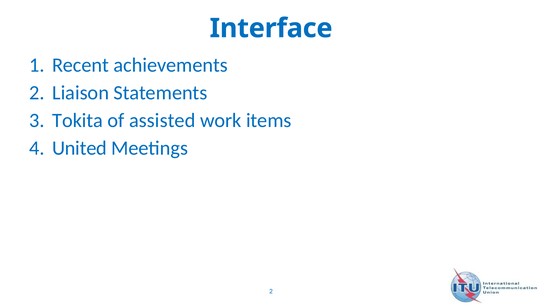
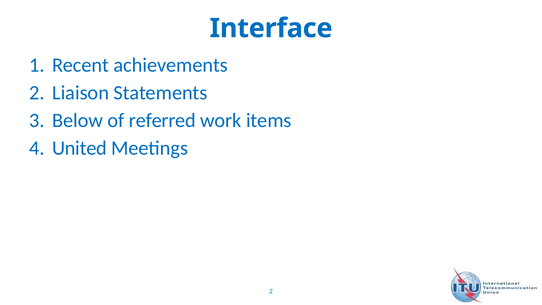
Tokita: Tokita -> Below
assisted: assisted -> referred
